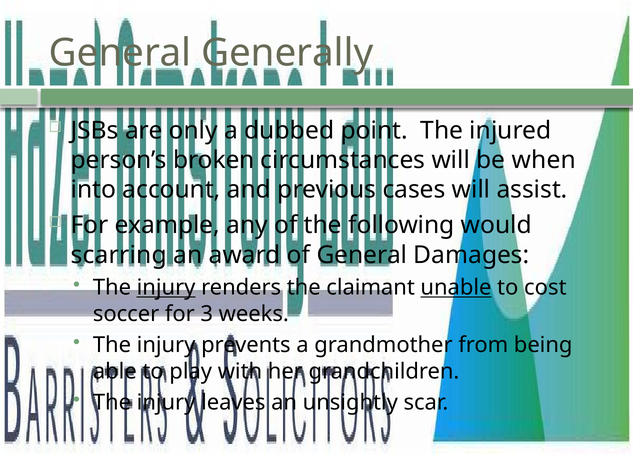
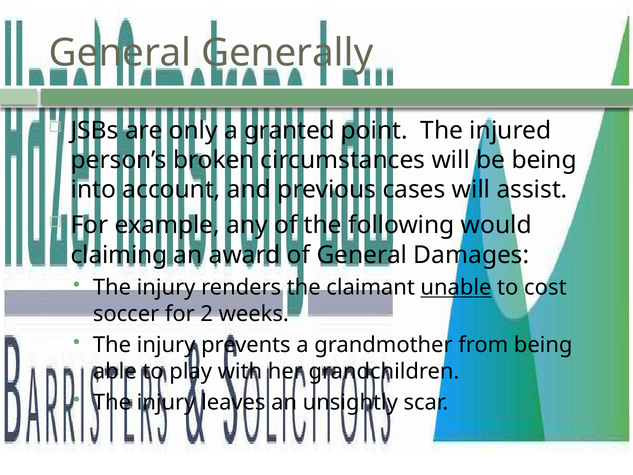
dubbed: dubbed -> granted
be when: when -> being
scarring: scarring -> claiming
injury at (166, 287) underline: present -> none
3: 3 -> 2
